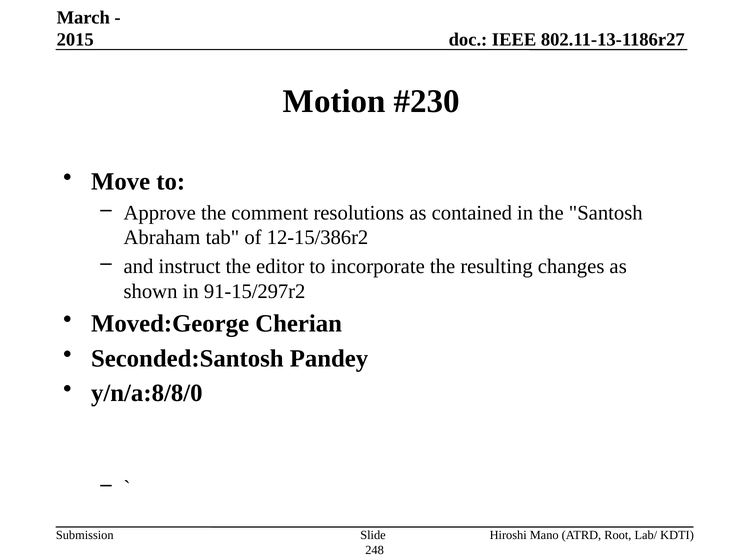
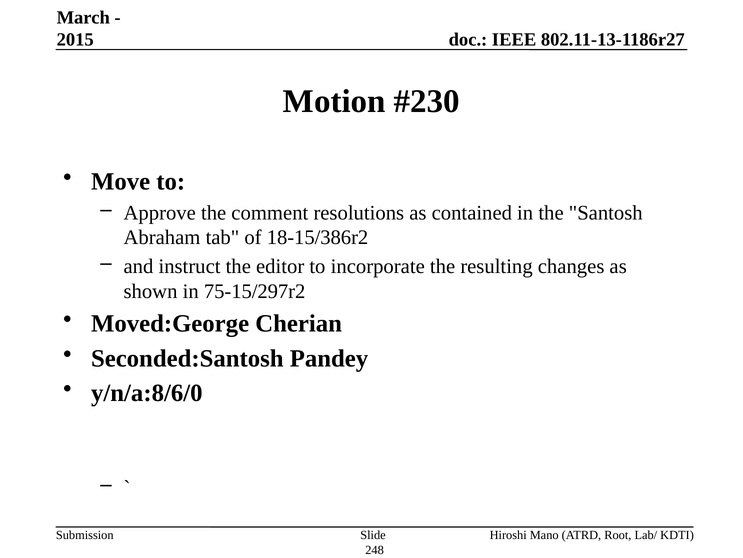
12-15/386r2: 12-15/386r2 -> 18-15/386r2
91-15/297r2: 91-15/297r2 -> 75-15/297r2
y/n/a:8/8/0: y/n/a:8/8/0 -> y/n/a:8/6/0
